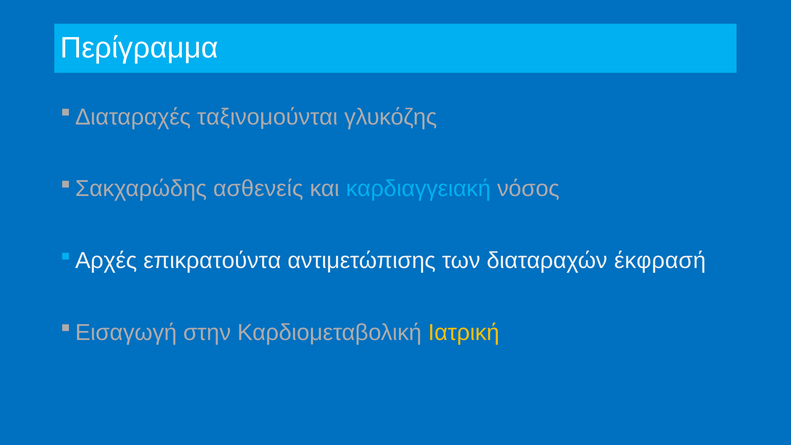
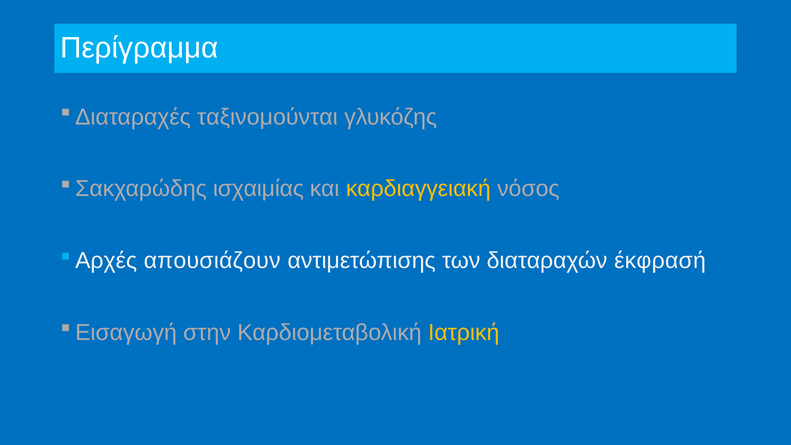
ασθενείς: ασθενείς -> ισχαιμίας
καρδιαγγειακή colour: light blue -> yellow
επικρατούντα: επικρατούντα -> απουσιάζουν
